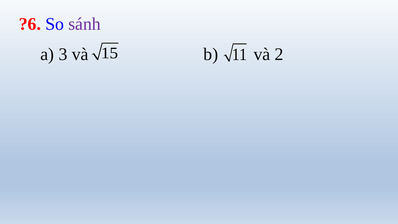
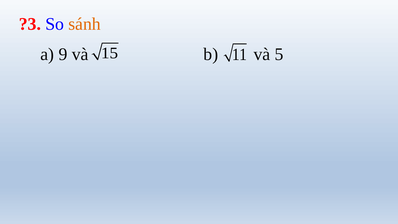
?6: ?6 -> ?3
sánh colour: purple -> orange
3: 3 -> 9
2: 2 -> 5
